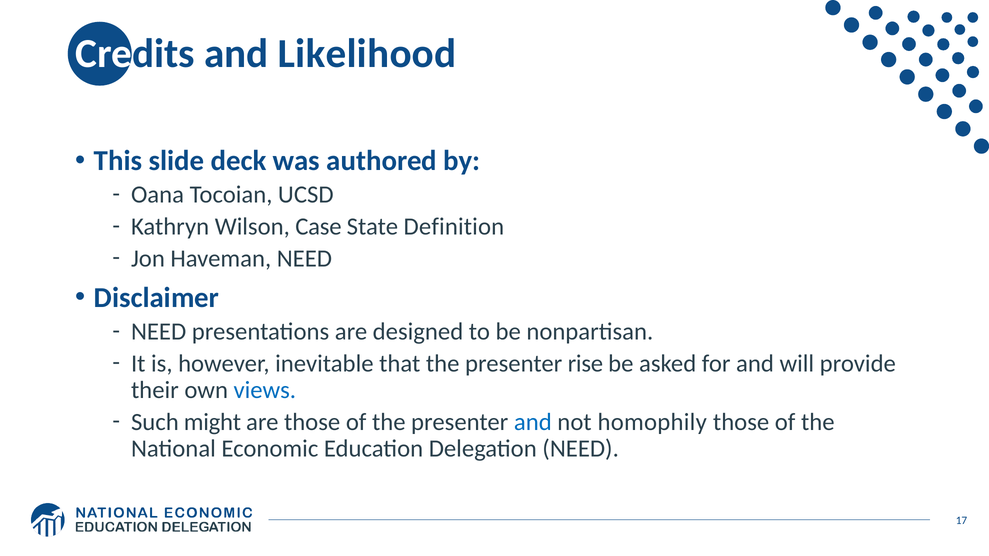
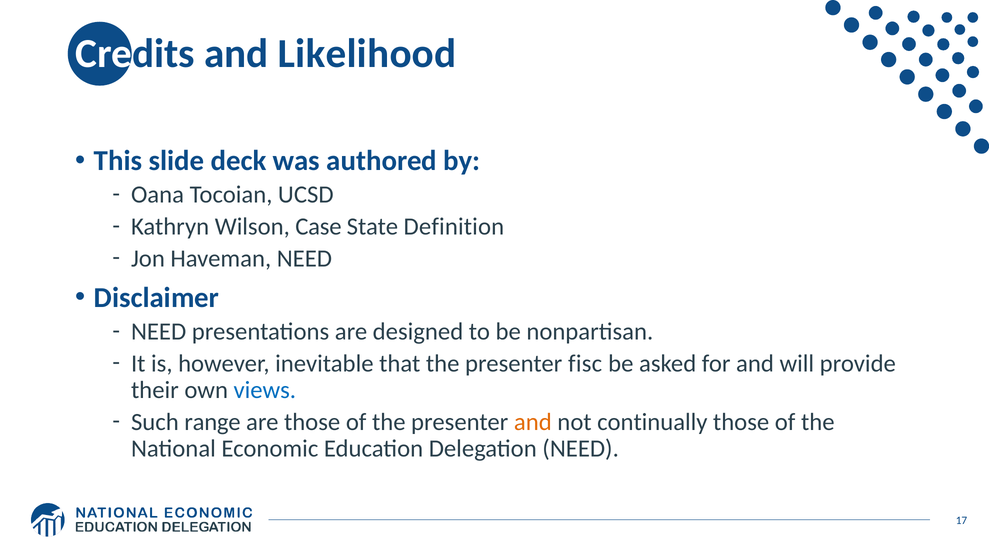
rise: rise -> fisc
might: might -> range
and at (533, 422) colour: blue -> orange
homophily: homophily -> continually
